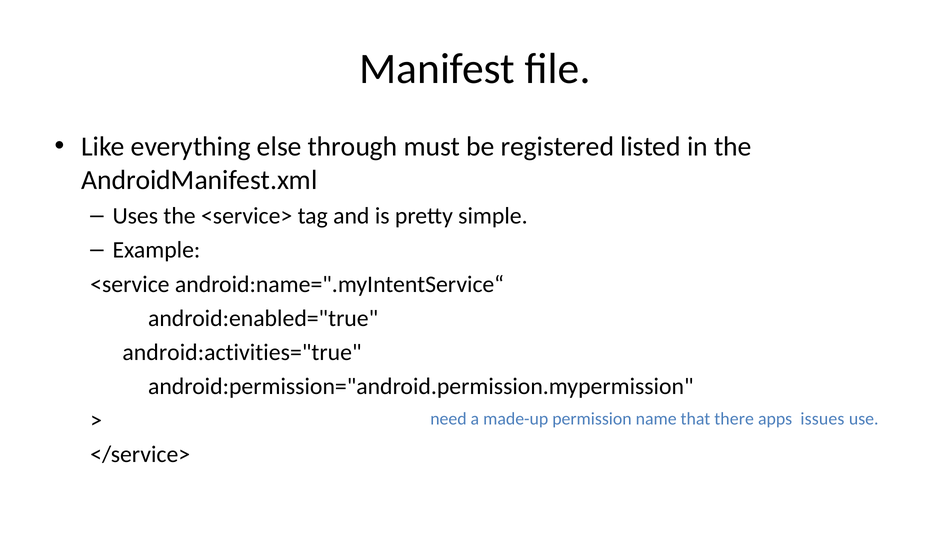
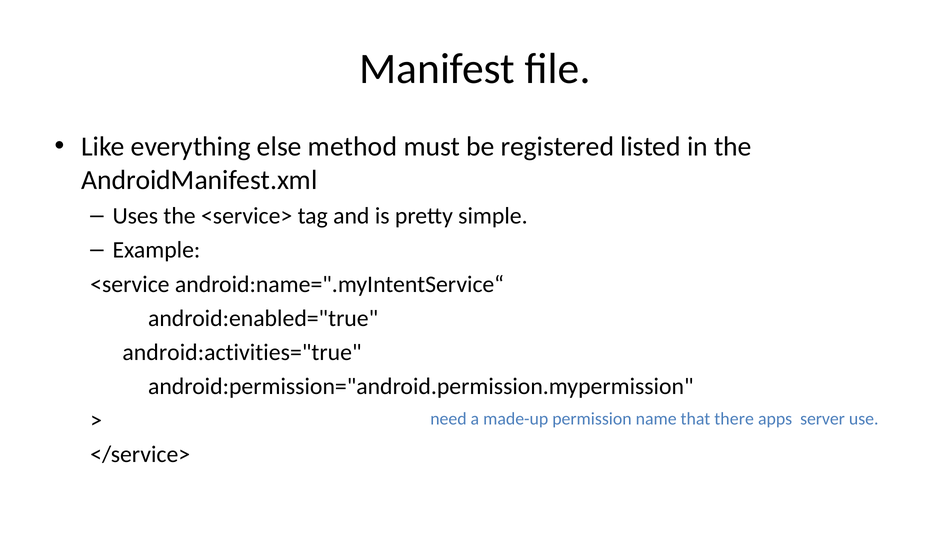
through: through -> method
issues: issues -> server
